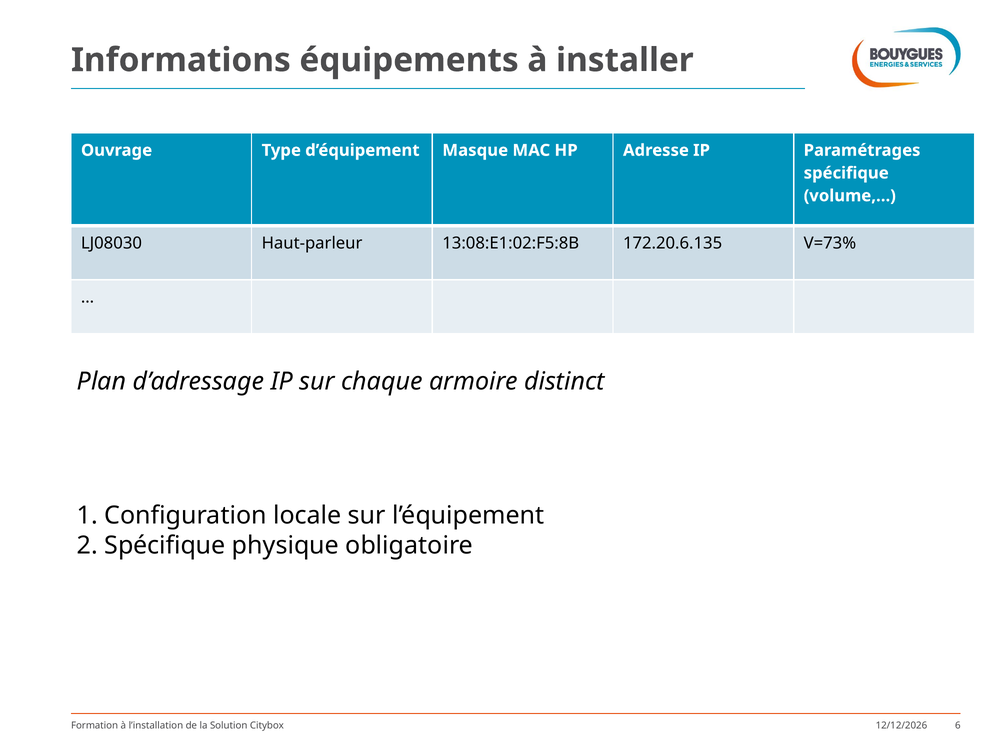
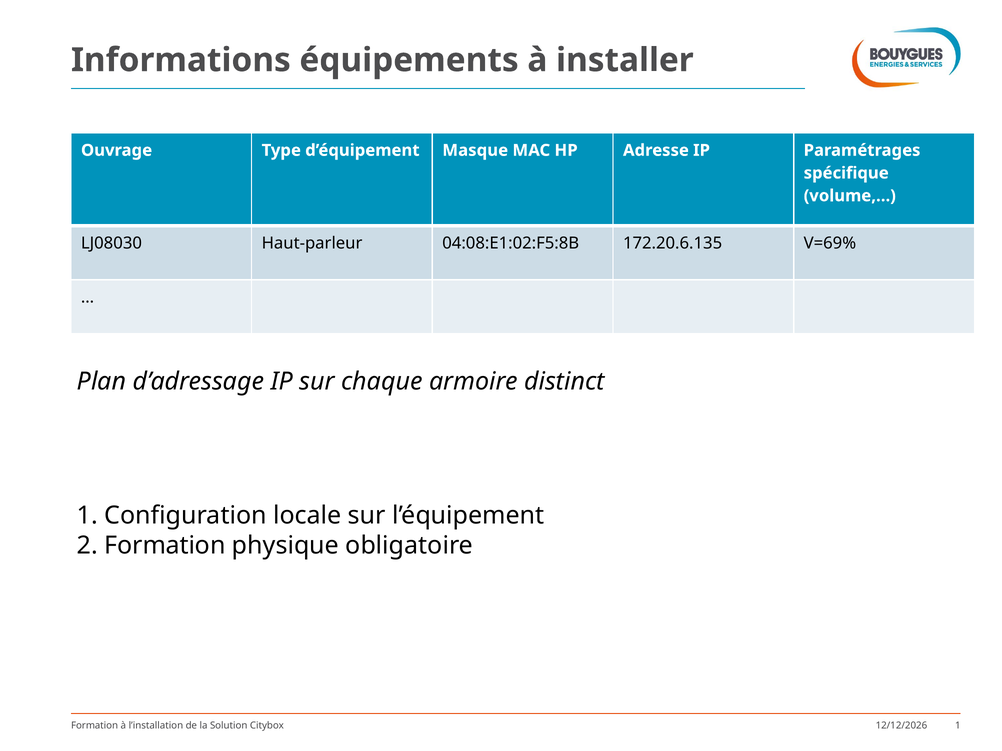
13:08:E1:02:F5:8B: 13:08:E1:02:F5:8B -> 04:08:E1:02:F5:8B
V=73%: V=73% -> V=69%
2 Spécifique: Spécifique -> Formation
Citybox 6: 6 -> 1
